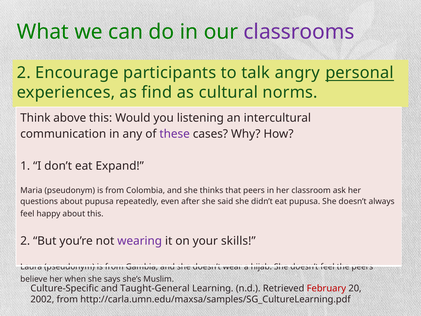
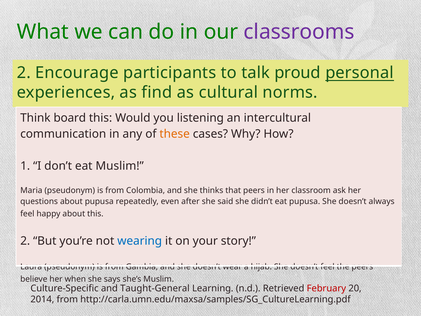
angry: angry -> proud
above: above -> board
these colour: purple -> orange
eat Expand: Expand -> Muslim
wearing colour: purple -> blue
skills: skills -> story
2002: 2002 -> 2014
